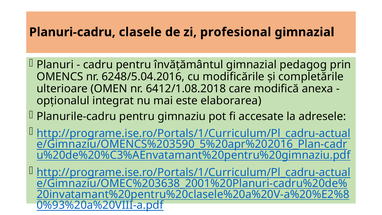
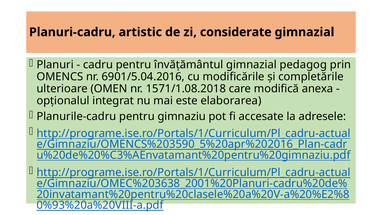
clasele: clasele -> artistic
profesional: profesional -> considerate
6248/5.04.2016: 6248/5.04.2016 -> 6901/5.04.2016
6412/1.08.2018: 6412/1.08.2018 -> 1571/1.08.2018
